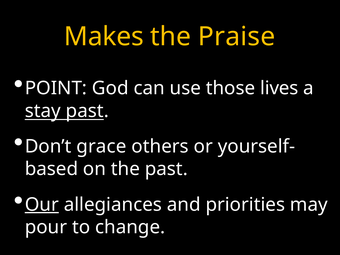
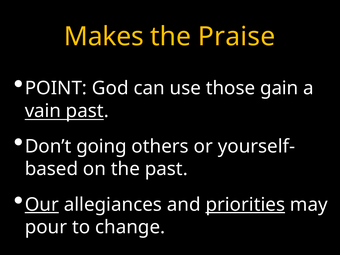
lives: lives -> gain
stay: stay -> vain
grace: grace -> going
priorities underline: none -> present
